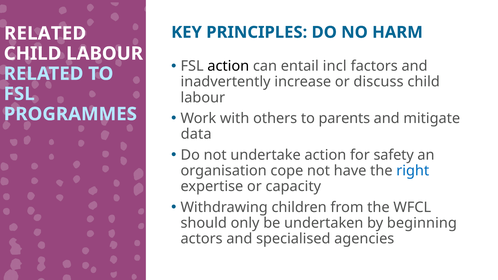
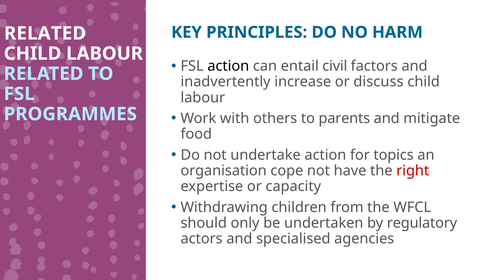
incl: incl -> civil
data: data -> food
safety: safety -> topics
right colour: blue -> red
beginning: beginning -> regulatory
